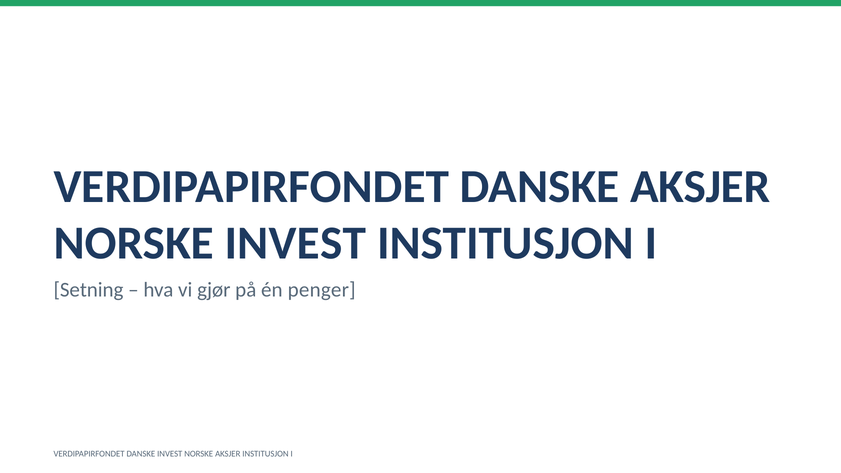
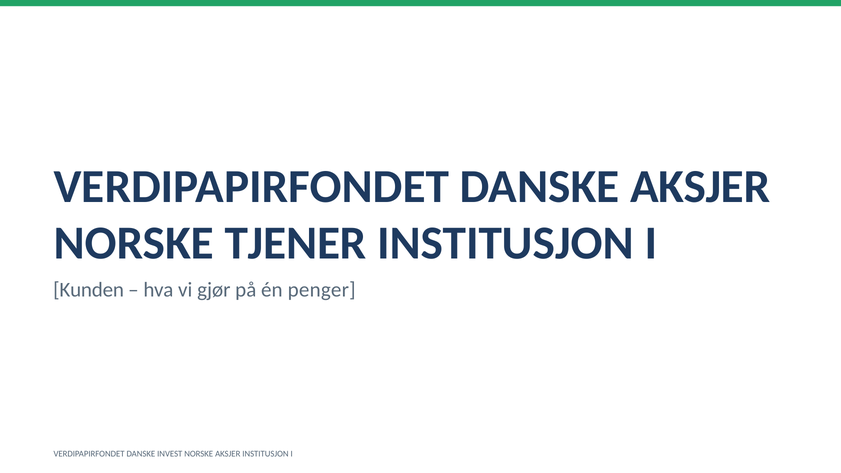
NORSKE INVEST: INVEST -> TJENER
Setning: Setning -> Kunden
